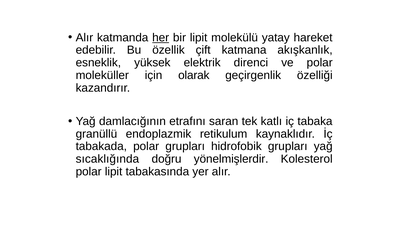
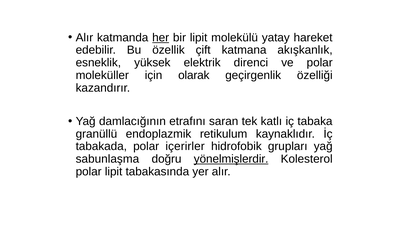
polar grupları: grupları -> içerirler
sıcaklığında: sıcaklığında -> sabunlaşma
yönelmişlerdir underline: none -> present
